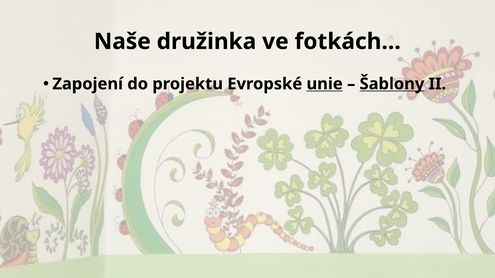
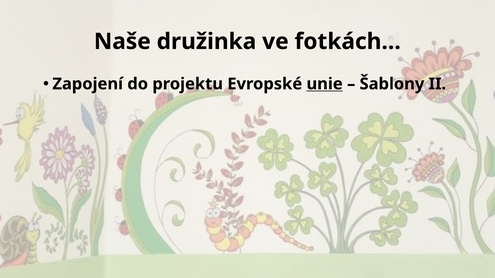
Šablony underline: present -> none
